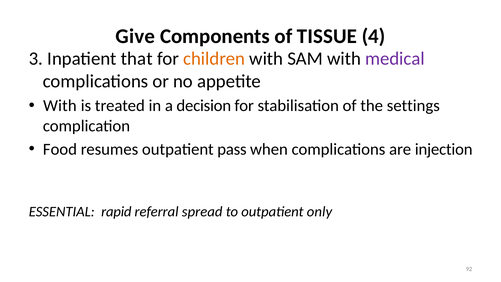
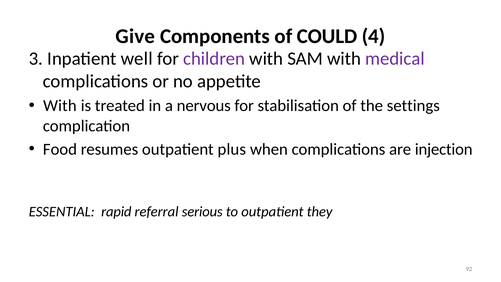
TISSUE: TISSUE -> COULD
that: that -> well
children colour: orange -> purple
decision: decision -> nervous
pass: pass -> plus
spread: spread -> serious
only: only -> they
